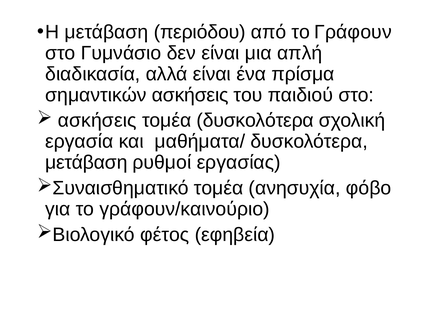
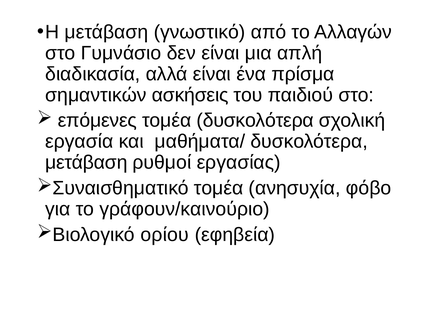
περιόδου: περιόδου -> γνωστικό
Γράφουν: Γράφουν -> Αλλαγών
ασκήσεις at (97, 120): ασκήσεις -> επόμενες
φέτος: φέτος -> ορίου
